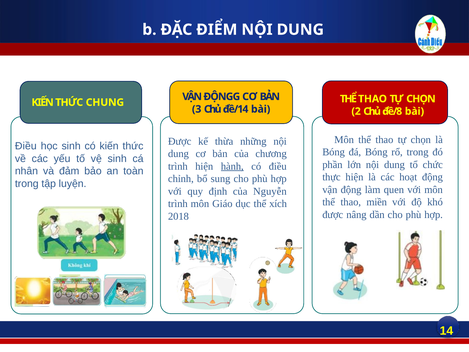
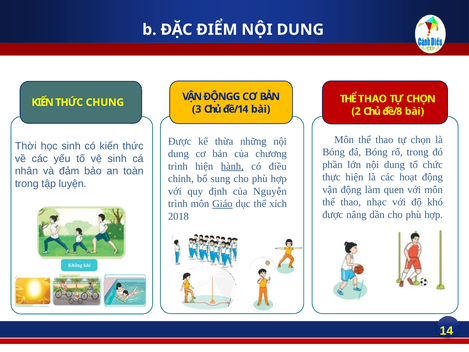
Điều at (26, 146): Điều -> Thời
miền: miền -> nhạc
Giáo underline: none -> present
